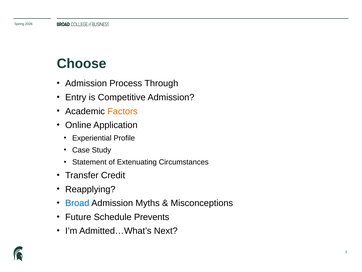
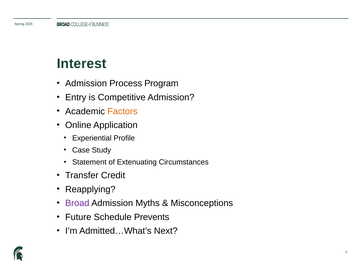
Choose: Choose -> Interest
Through: Through -> Program
Broad colour: blue -> purple
